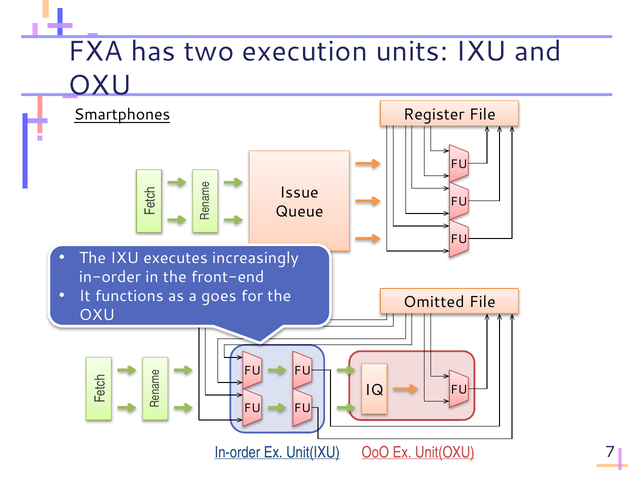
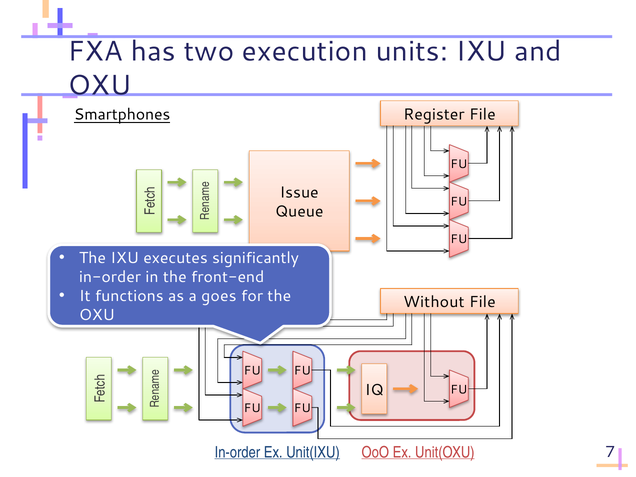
increasingly: increasingly -> significantly
Omitted: Omitted -> Without
